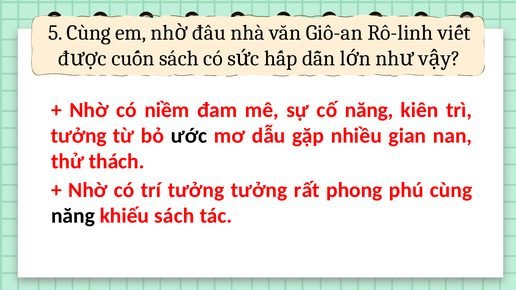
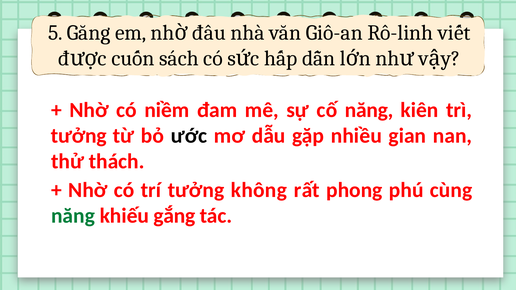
5 Cùng: Cùng -> Gắng
tưởng tưởng: tưởng -> không
năng at (73, 216) colour: black -> green
khiếu sách: sách -> gắng
